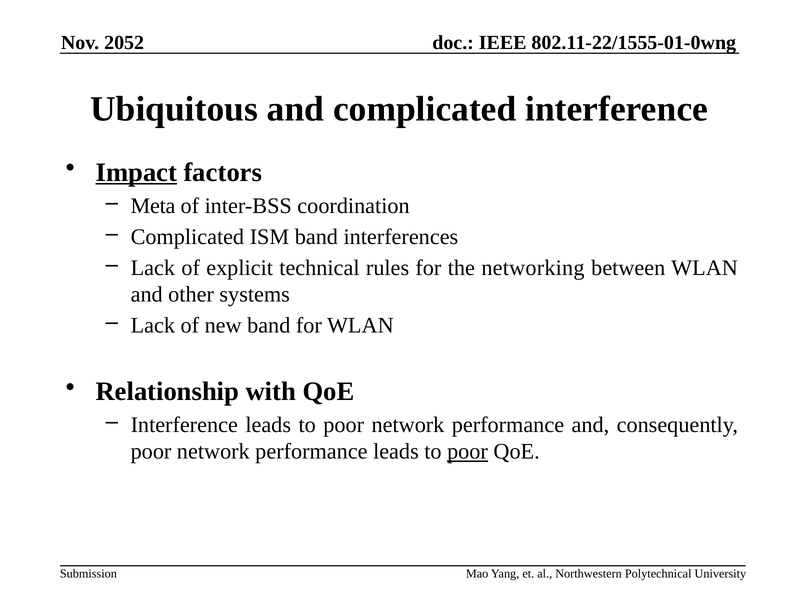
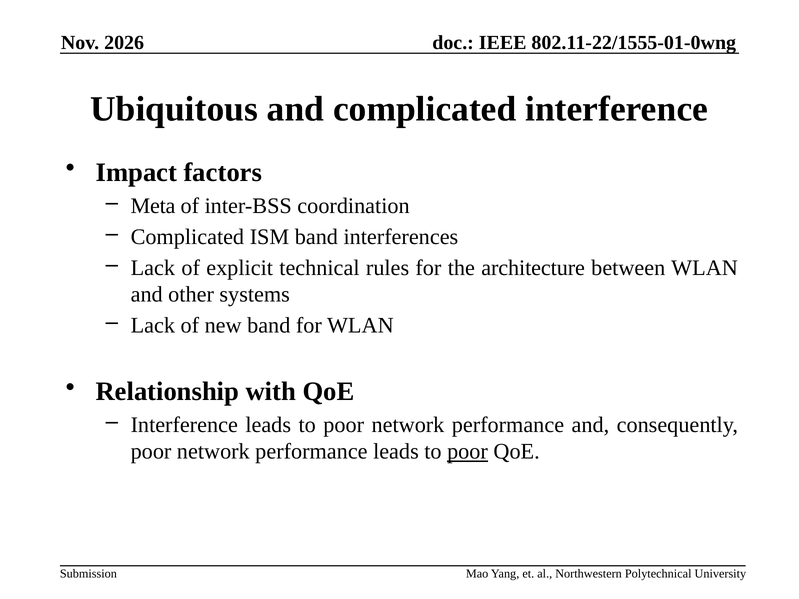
2052: 2052 -> 2026
Impact underline: present -> none
networking: networking -> architecture
